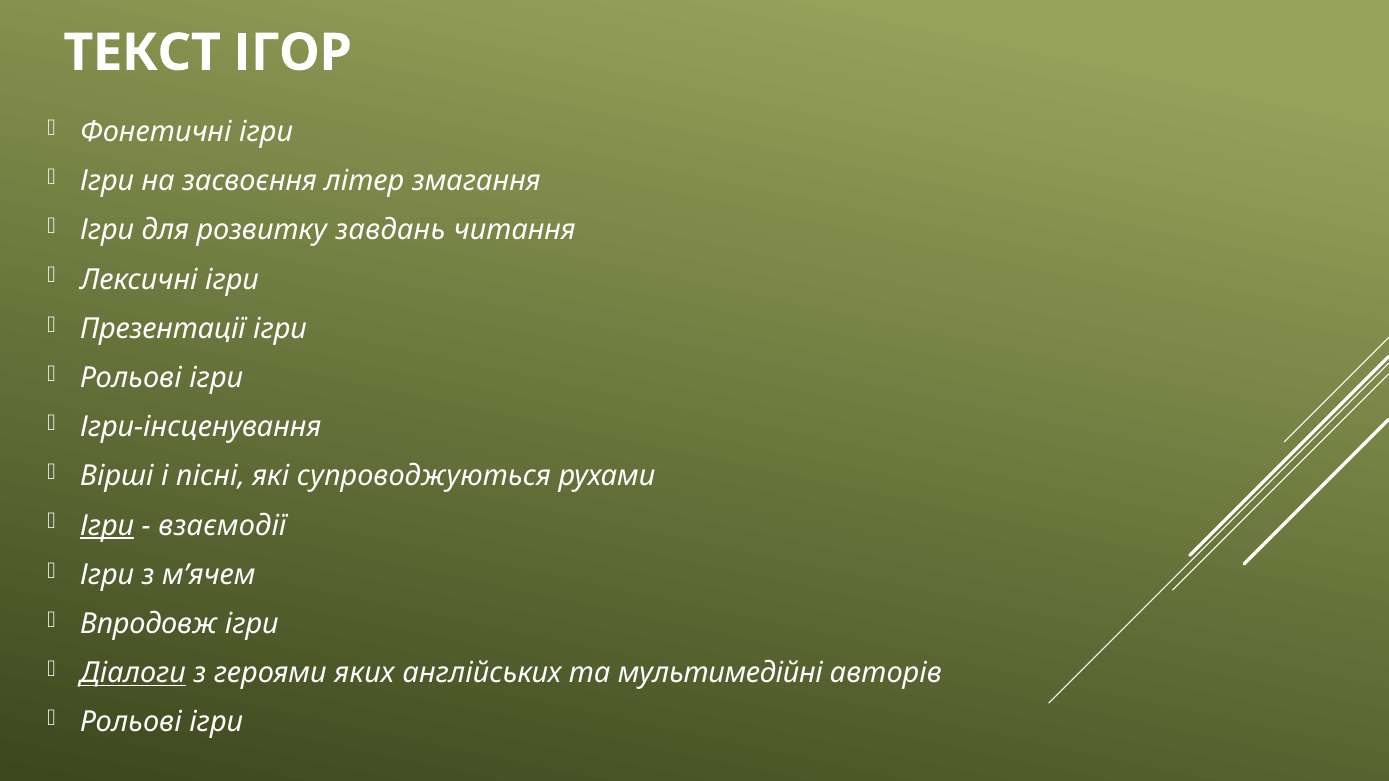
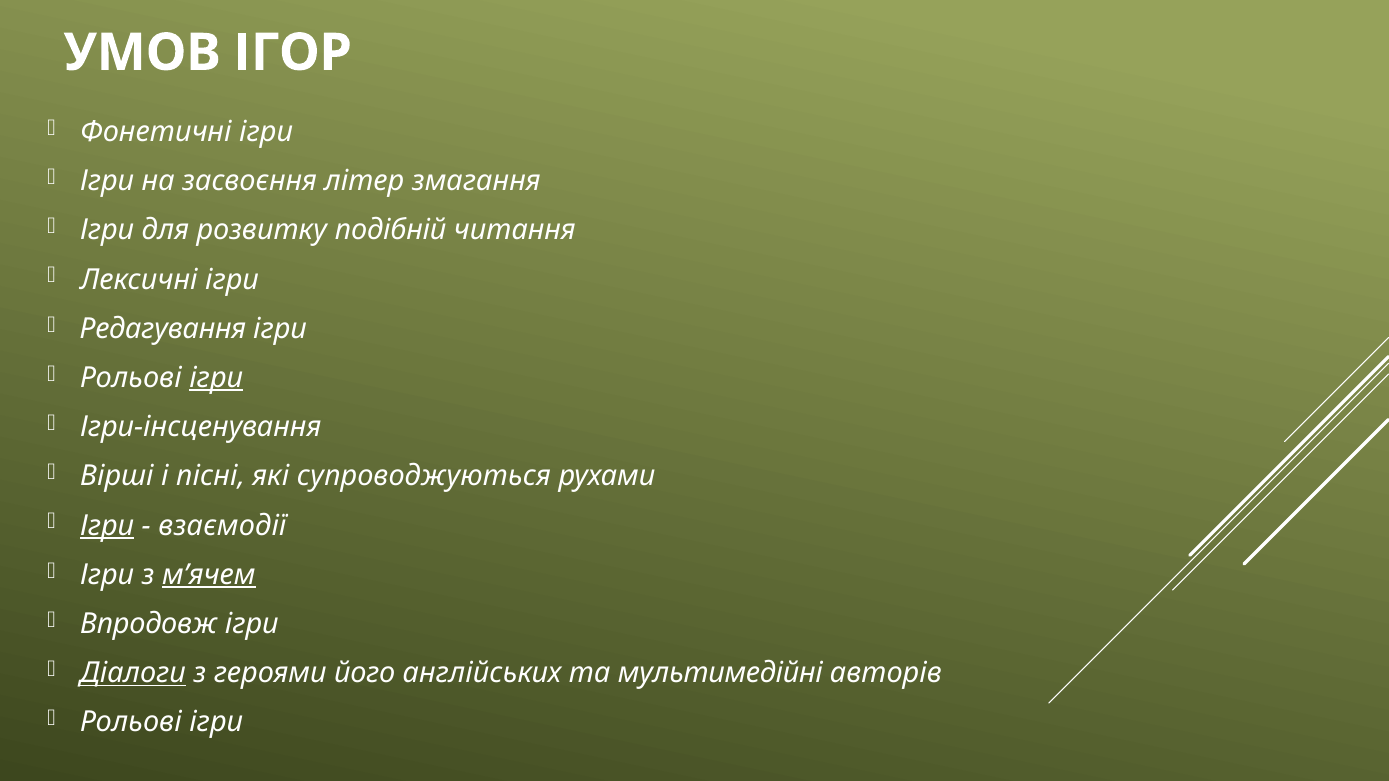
ТЕКСТ: ТЕКСТ -> УМОВ
завдань: завдань -> подібній
Презентації: Презентації -> Редагування
ігри at (216, 378) underline: none -> present
м’ячем underline: none -> present
яких: яких -> його
